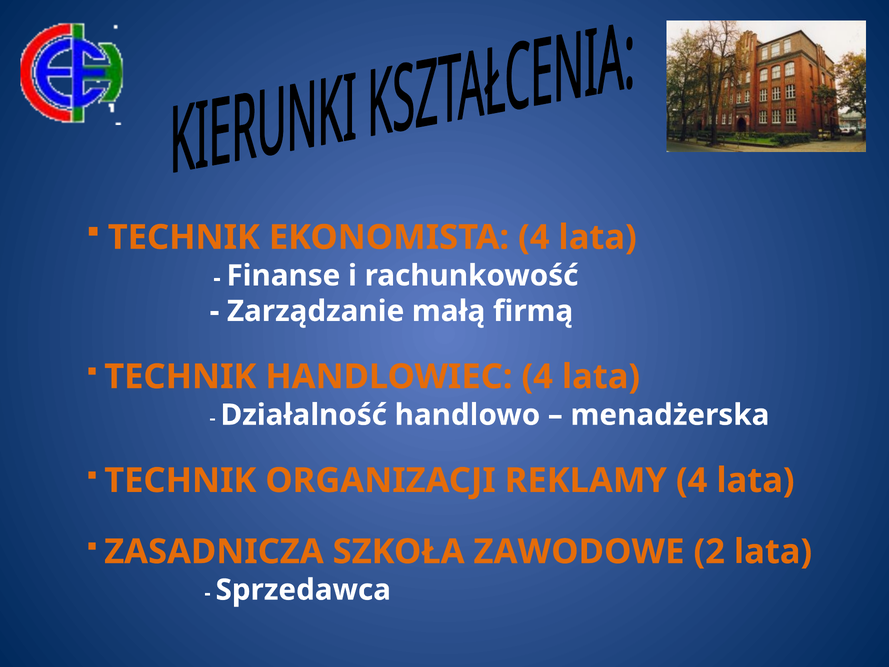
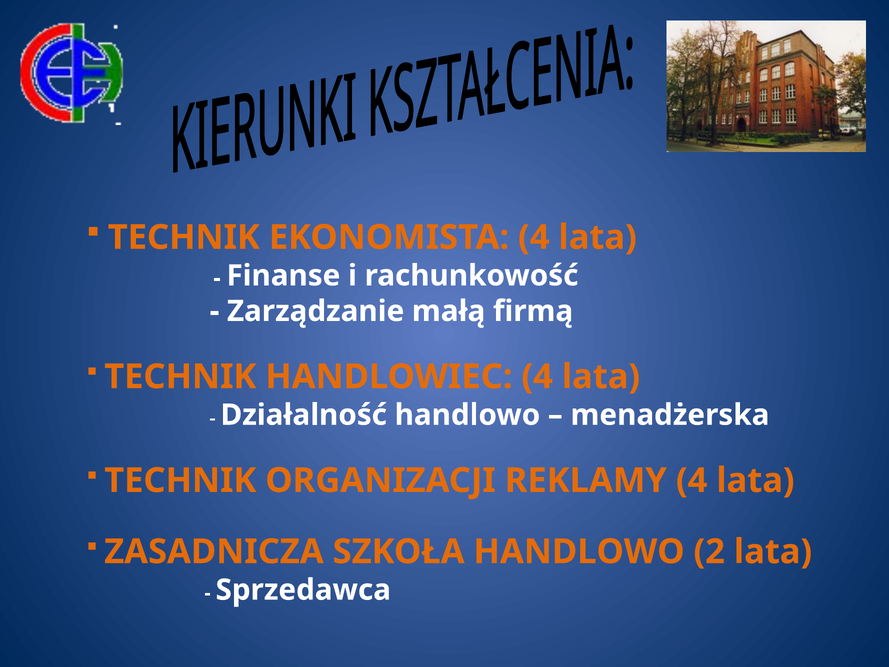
SZKOŁA ZAWODOWE: ZAWODOWE -> HANDLOWO
